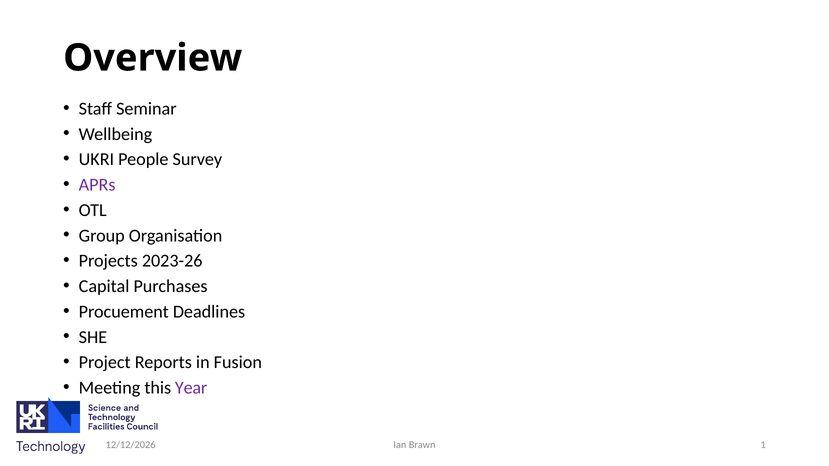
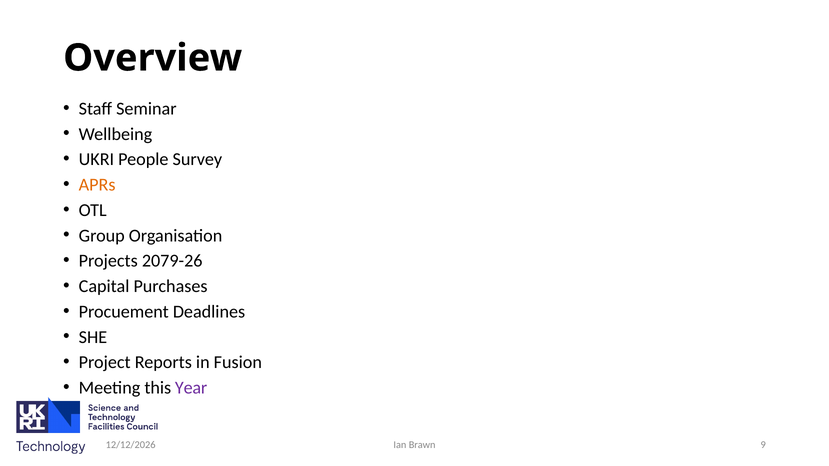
APRs colour: purple -> orange
2023-26: 2023-26 -> 2079-26
1: 1 -> 9
